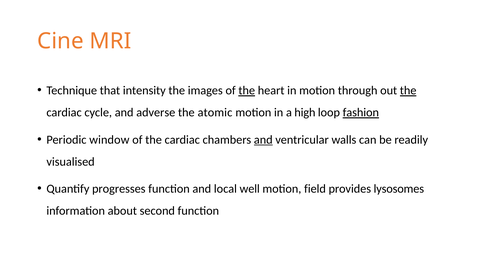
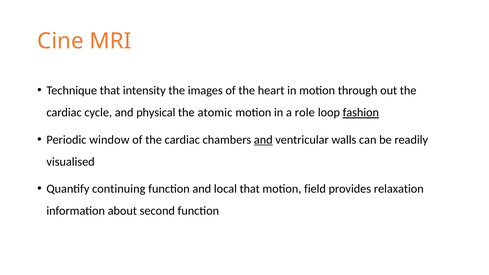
the at (247, 91) underline: present -> none
the at (408, 91) underline: present -> none
adverse: adverse -> physical
high: high -> role
progresses: progresses -> continuing
local well: well -> that
lysosomes: lysosomes -> relaxation
